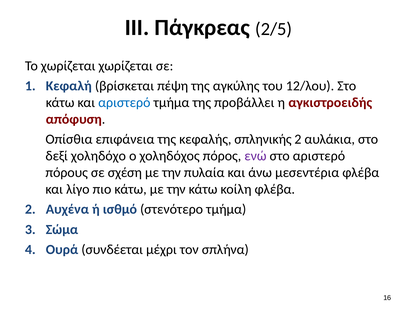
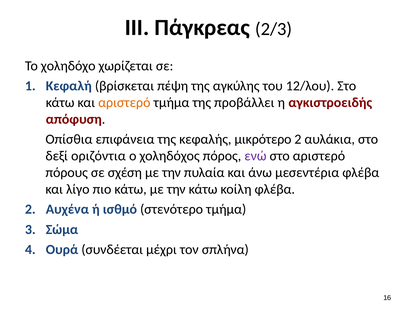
2/5: 2/5 -> 2/3
Το χωρίζεται: χωρίζεται -> χοληδόχο
αριστερό at (124, 103) colour: blue -> orange
σπληνικής: σπληνικής -> μικρότερο
χοληδόχο: χοληδόχο -> οριζόντια
